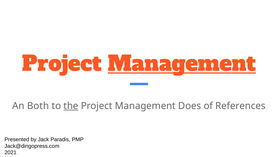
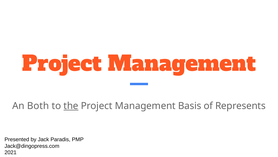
Management at (182, 64) underline: present -> none
Does: Does -> Basis
References: References -> Represents
